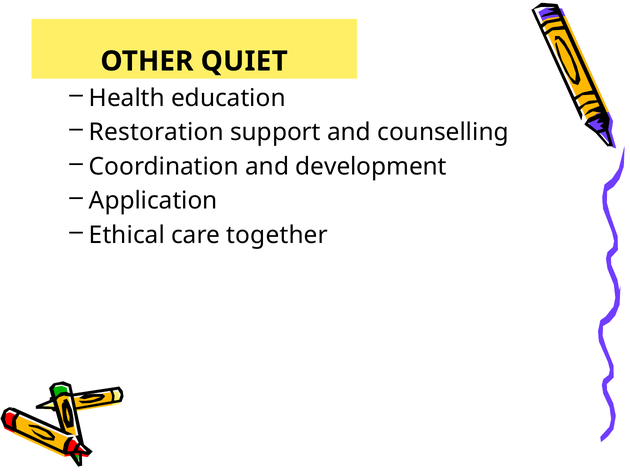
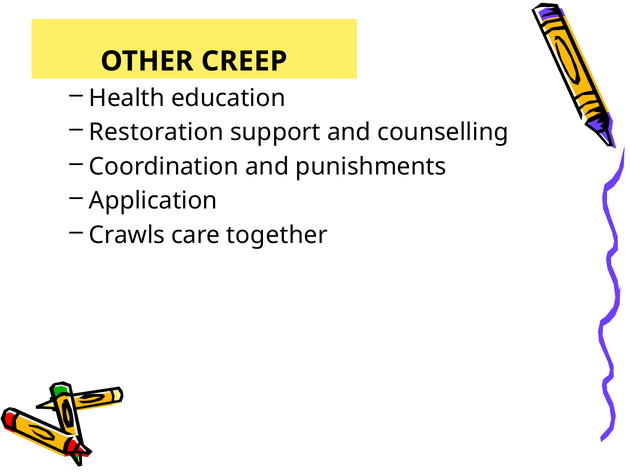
QUIET: QUIET -> CREEP
development: development -> punishments
Ethical: Ethical -> Crawls
